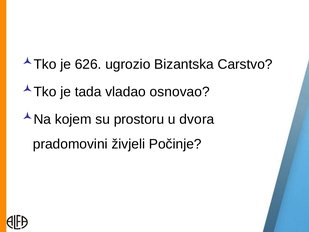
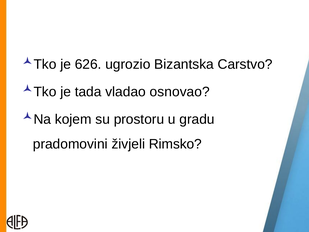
dvora: dvora -> gradu
Počinje: Počinje -> Rimsko
